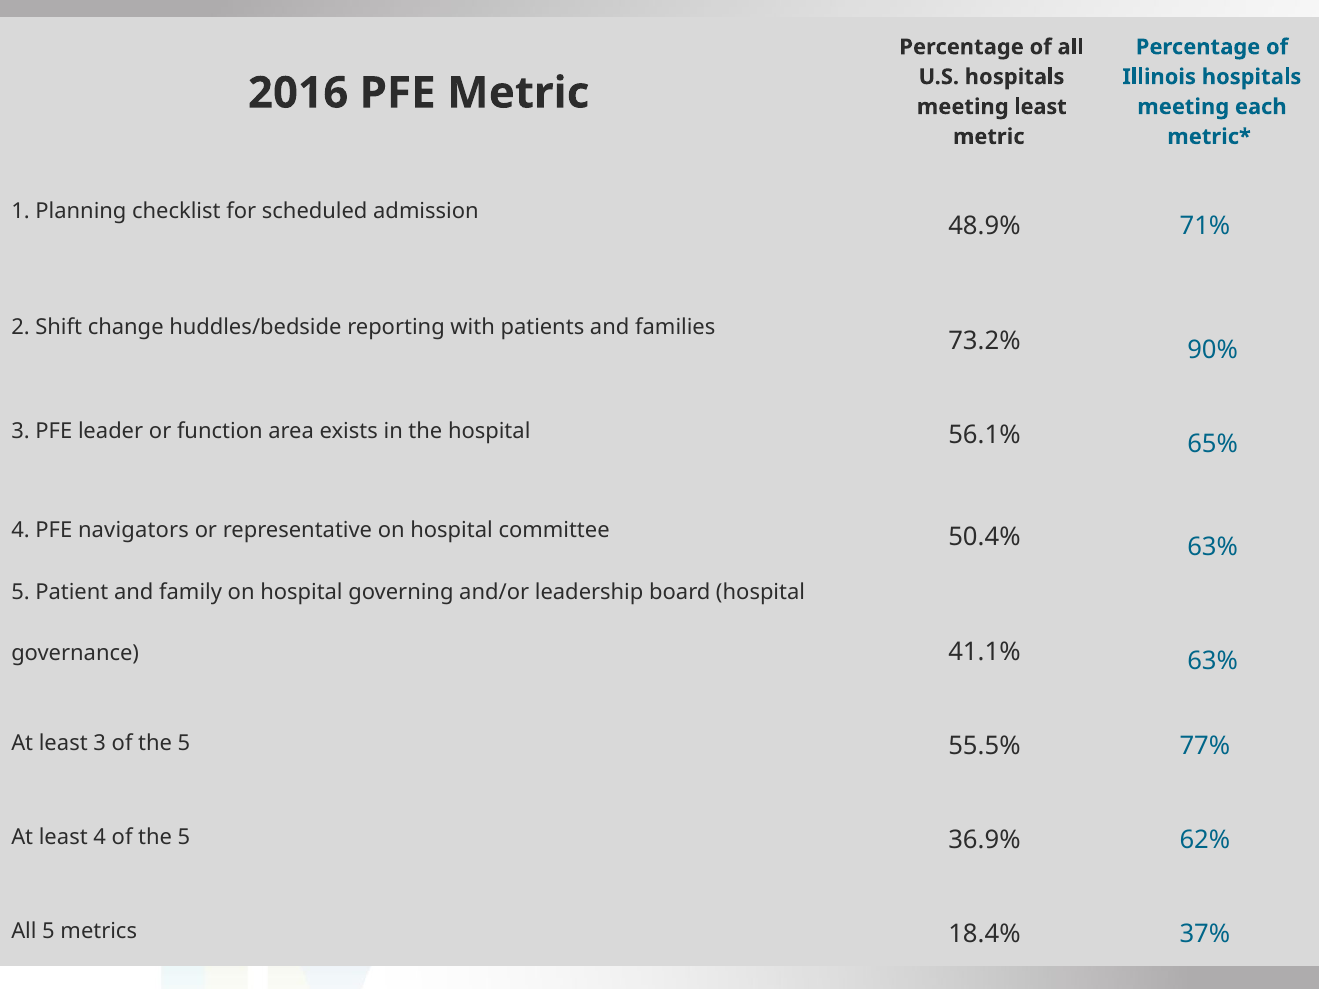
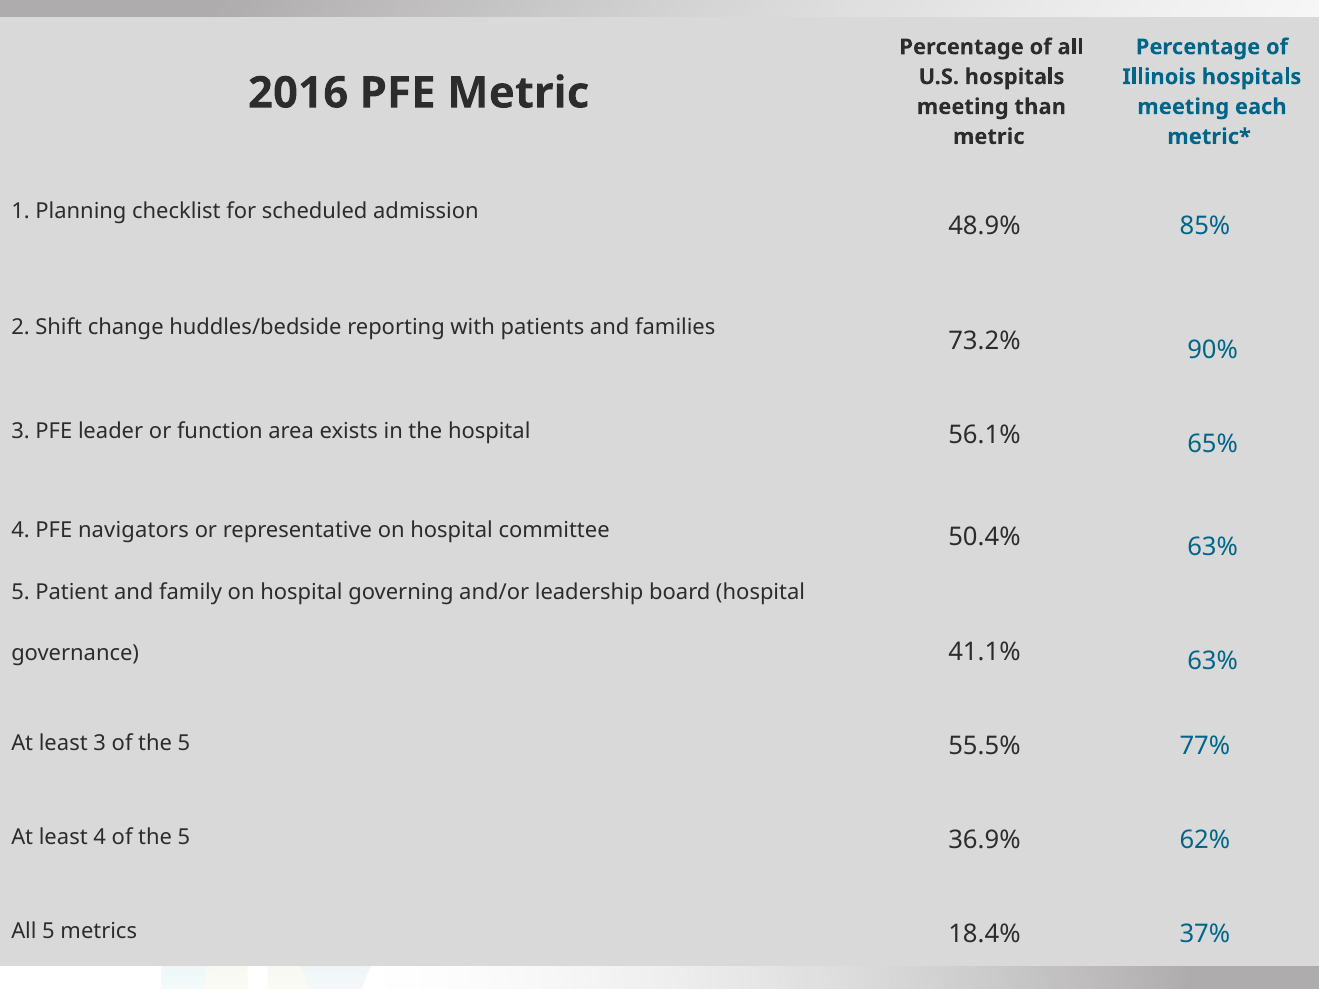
meeting least: least -> than
71%: 71% -> 85%
